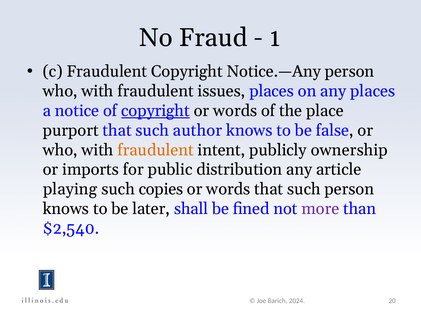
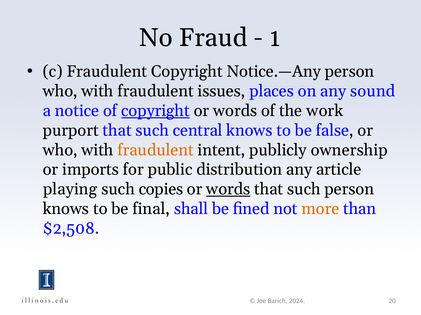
any places: places -> sound
place: place -> work
author: author -> central
words at (228, 190) underline: none -> present
later: later -> final
more colour: purple -> orange
$2,540: $2,540 -> $2,508
